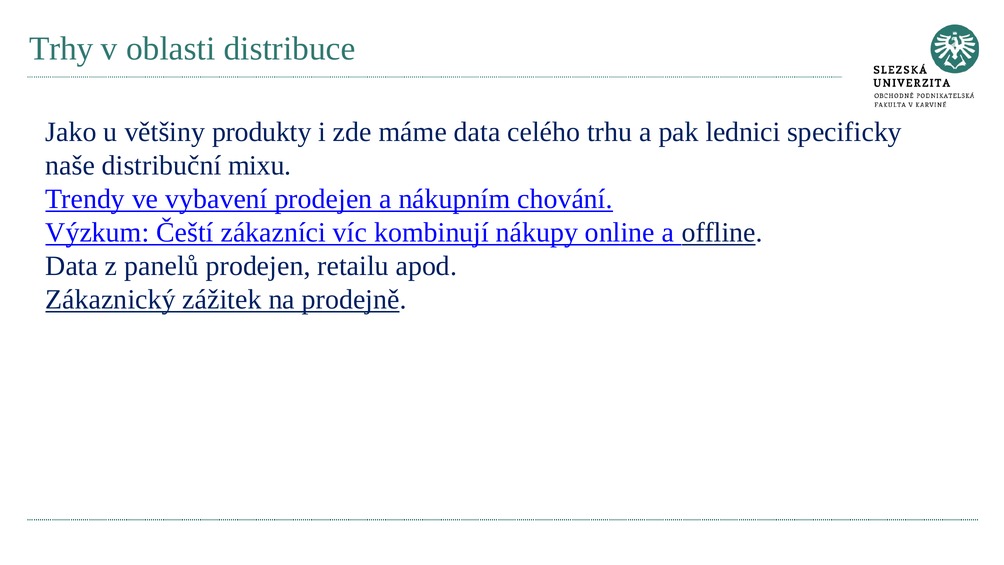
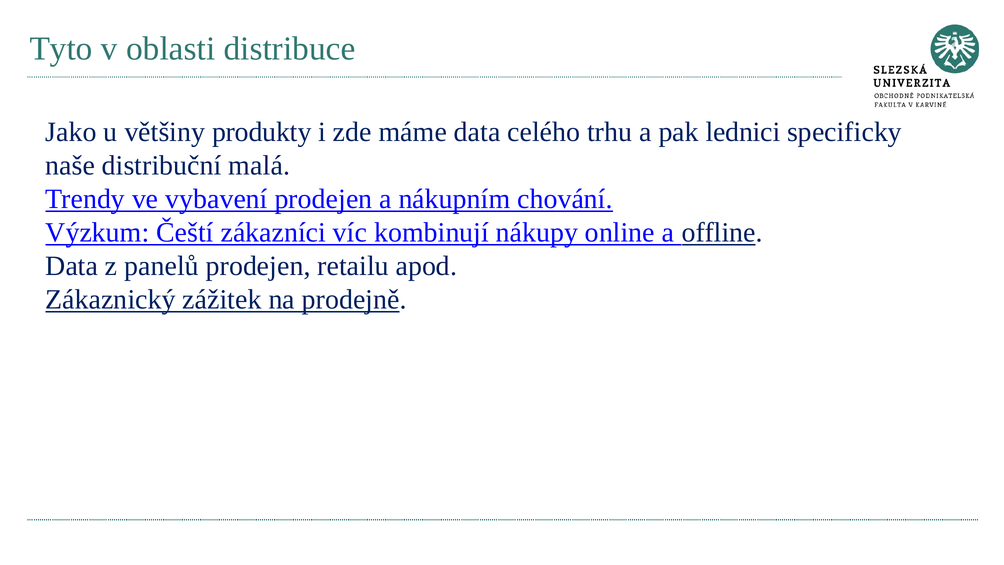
Trhy: Trhy -> Tyto
mixu: mixu -> malá
